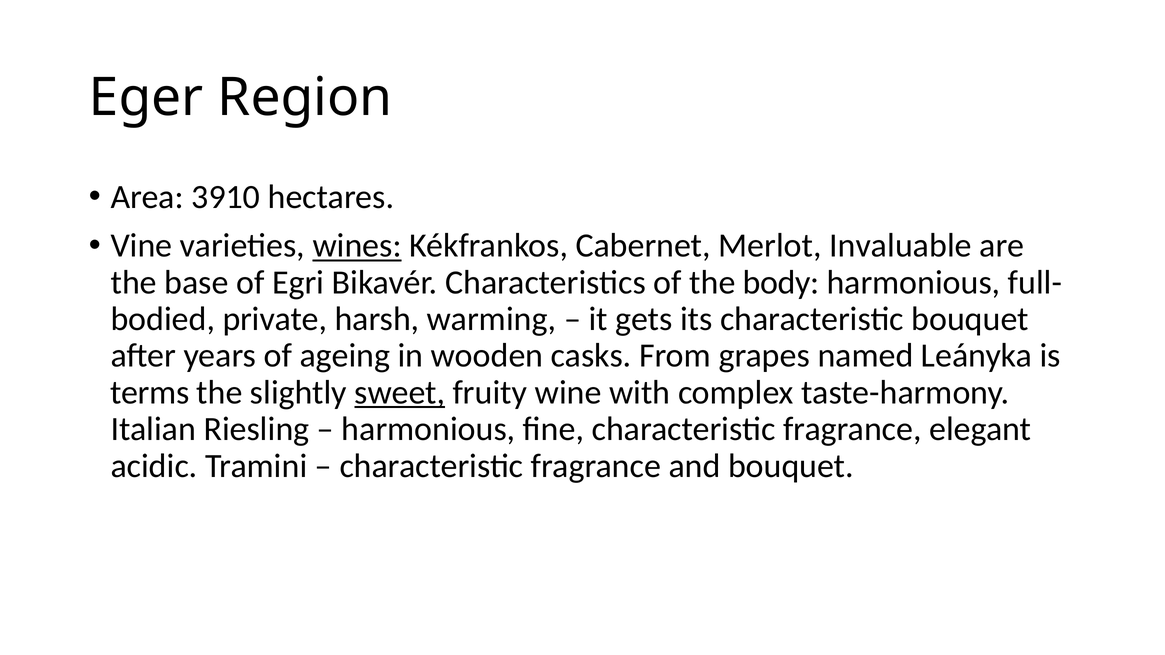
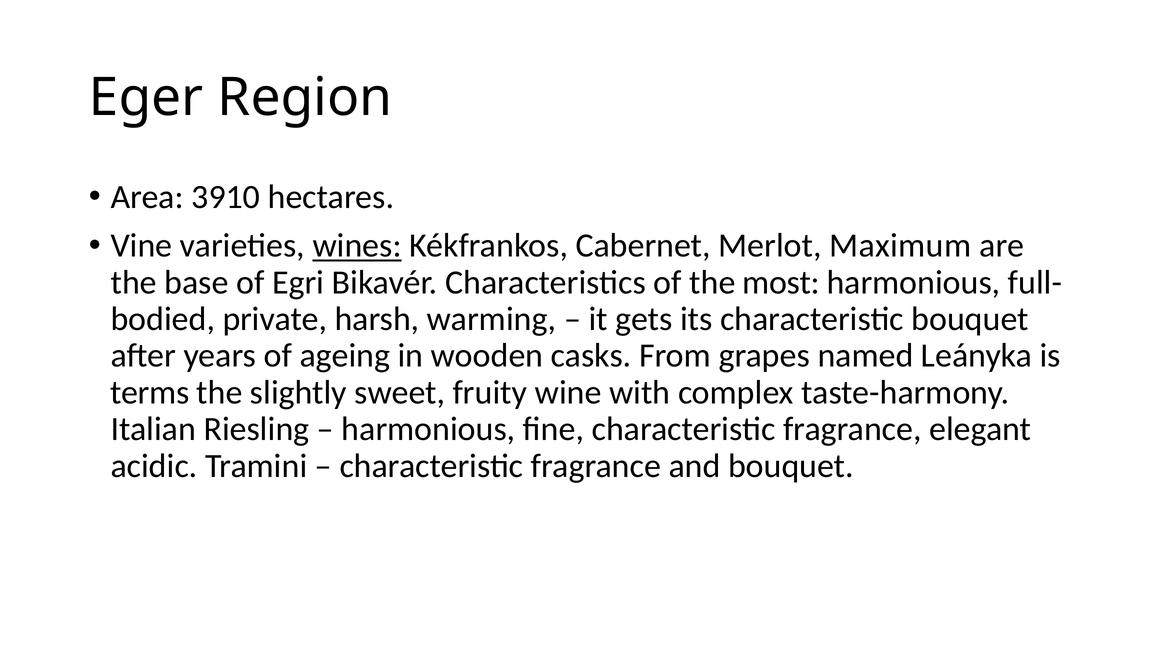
Invaluable: Invaluable -> Maximum
body: body -> most
sweet underline: present -> none
